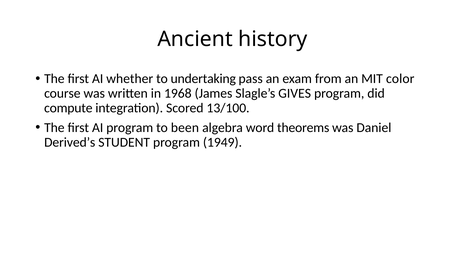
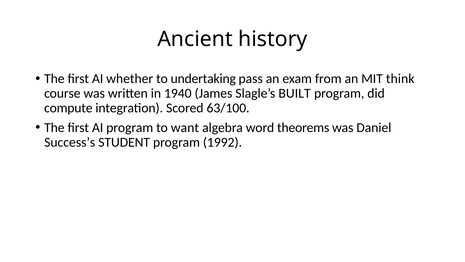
color: color -> think
1968: 1968 -> 1940
GIVES: GIVES -> BUILT
13/100: 13/100 -> 63/100
been: been -> want
Derived’s: Derived’s -> Success’s
1949: 1949 -> 1992
